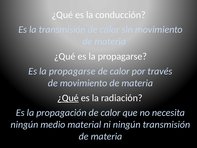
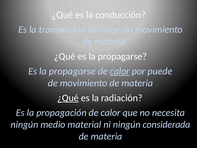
calor at (120, 71) underline: none -> present
través: través -> puede
ningún transmisión: transmisión -> considerada
